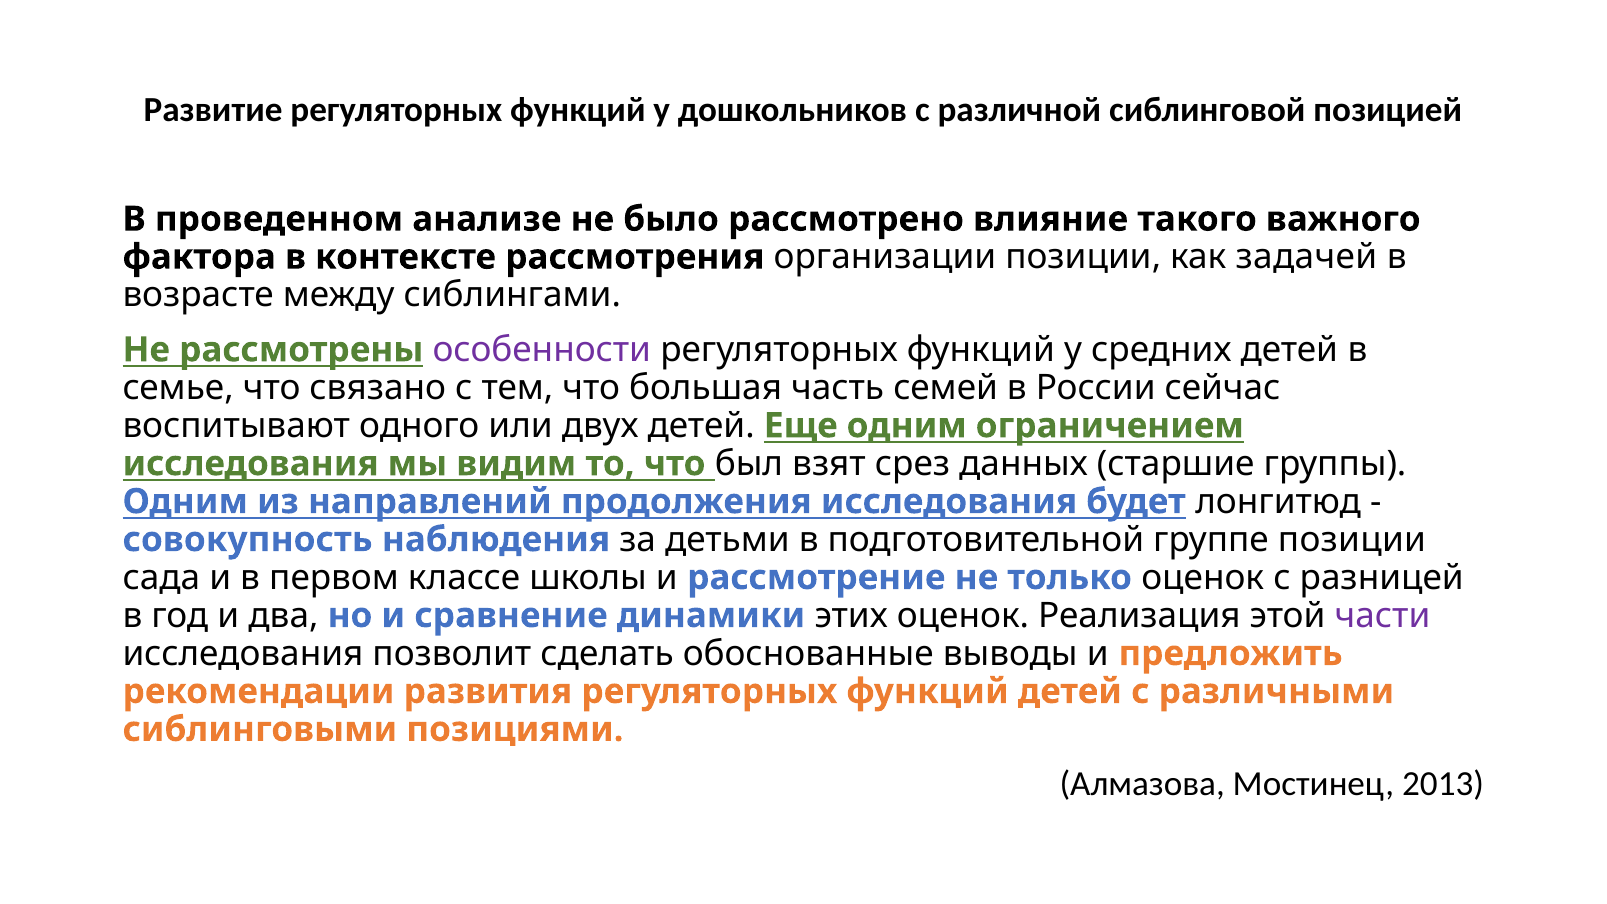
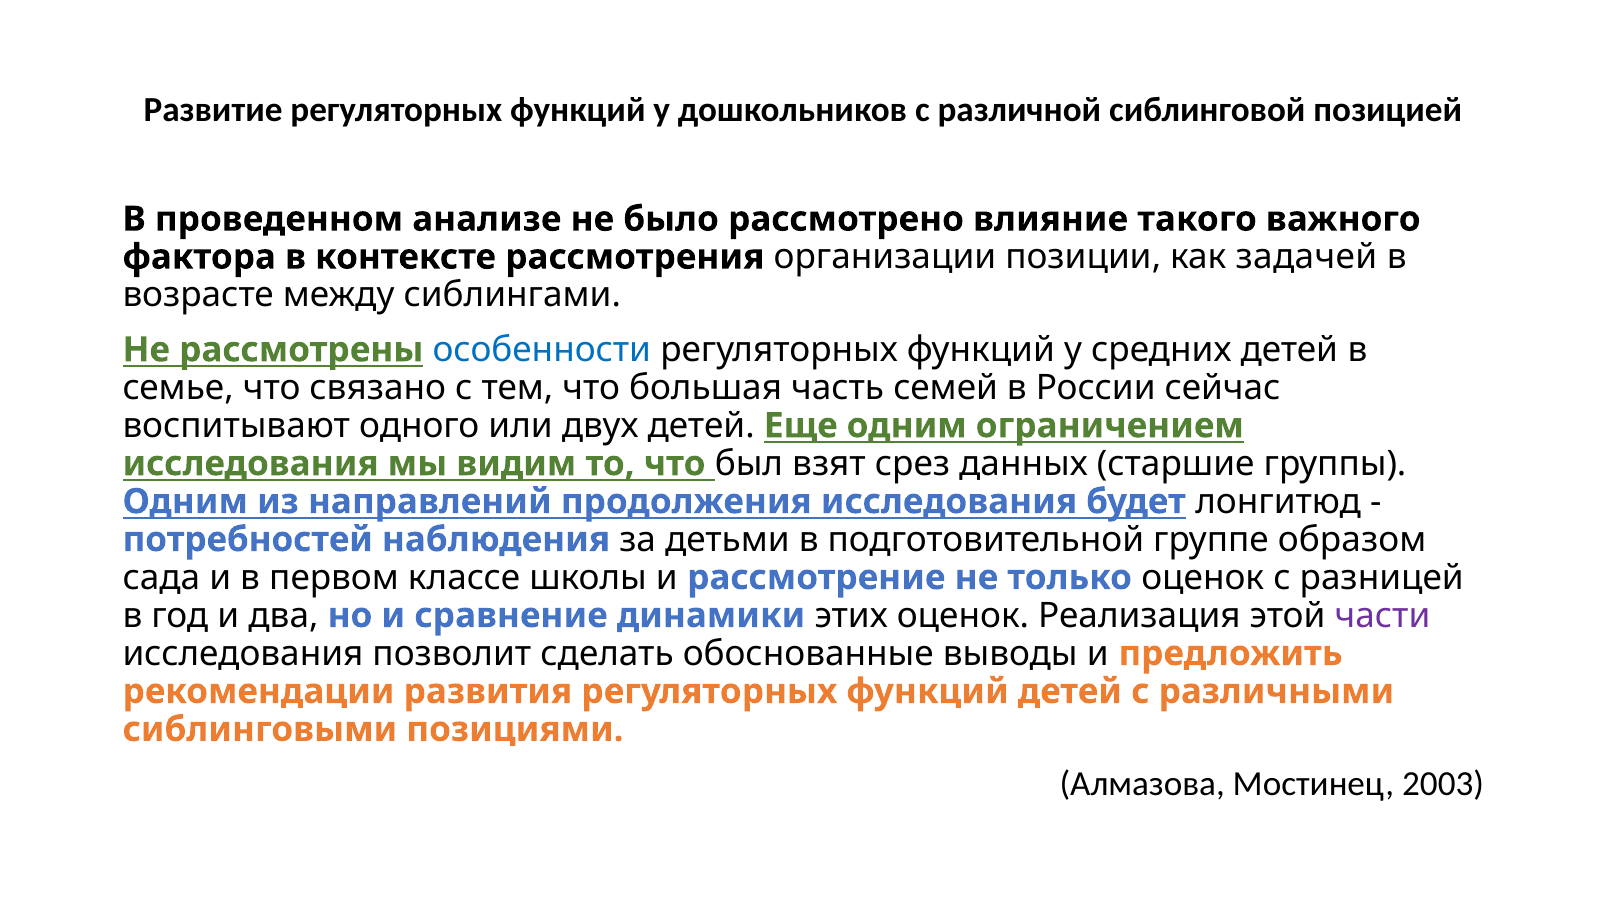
особенности colour: purple -> blue
совокупность: совокупность -> потребностей
группе позиции: позиции -> образом
2013: 2013 -> 2003
